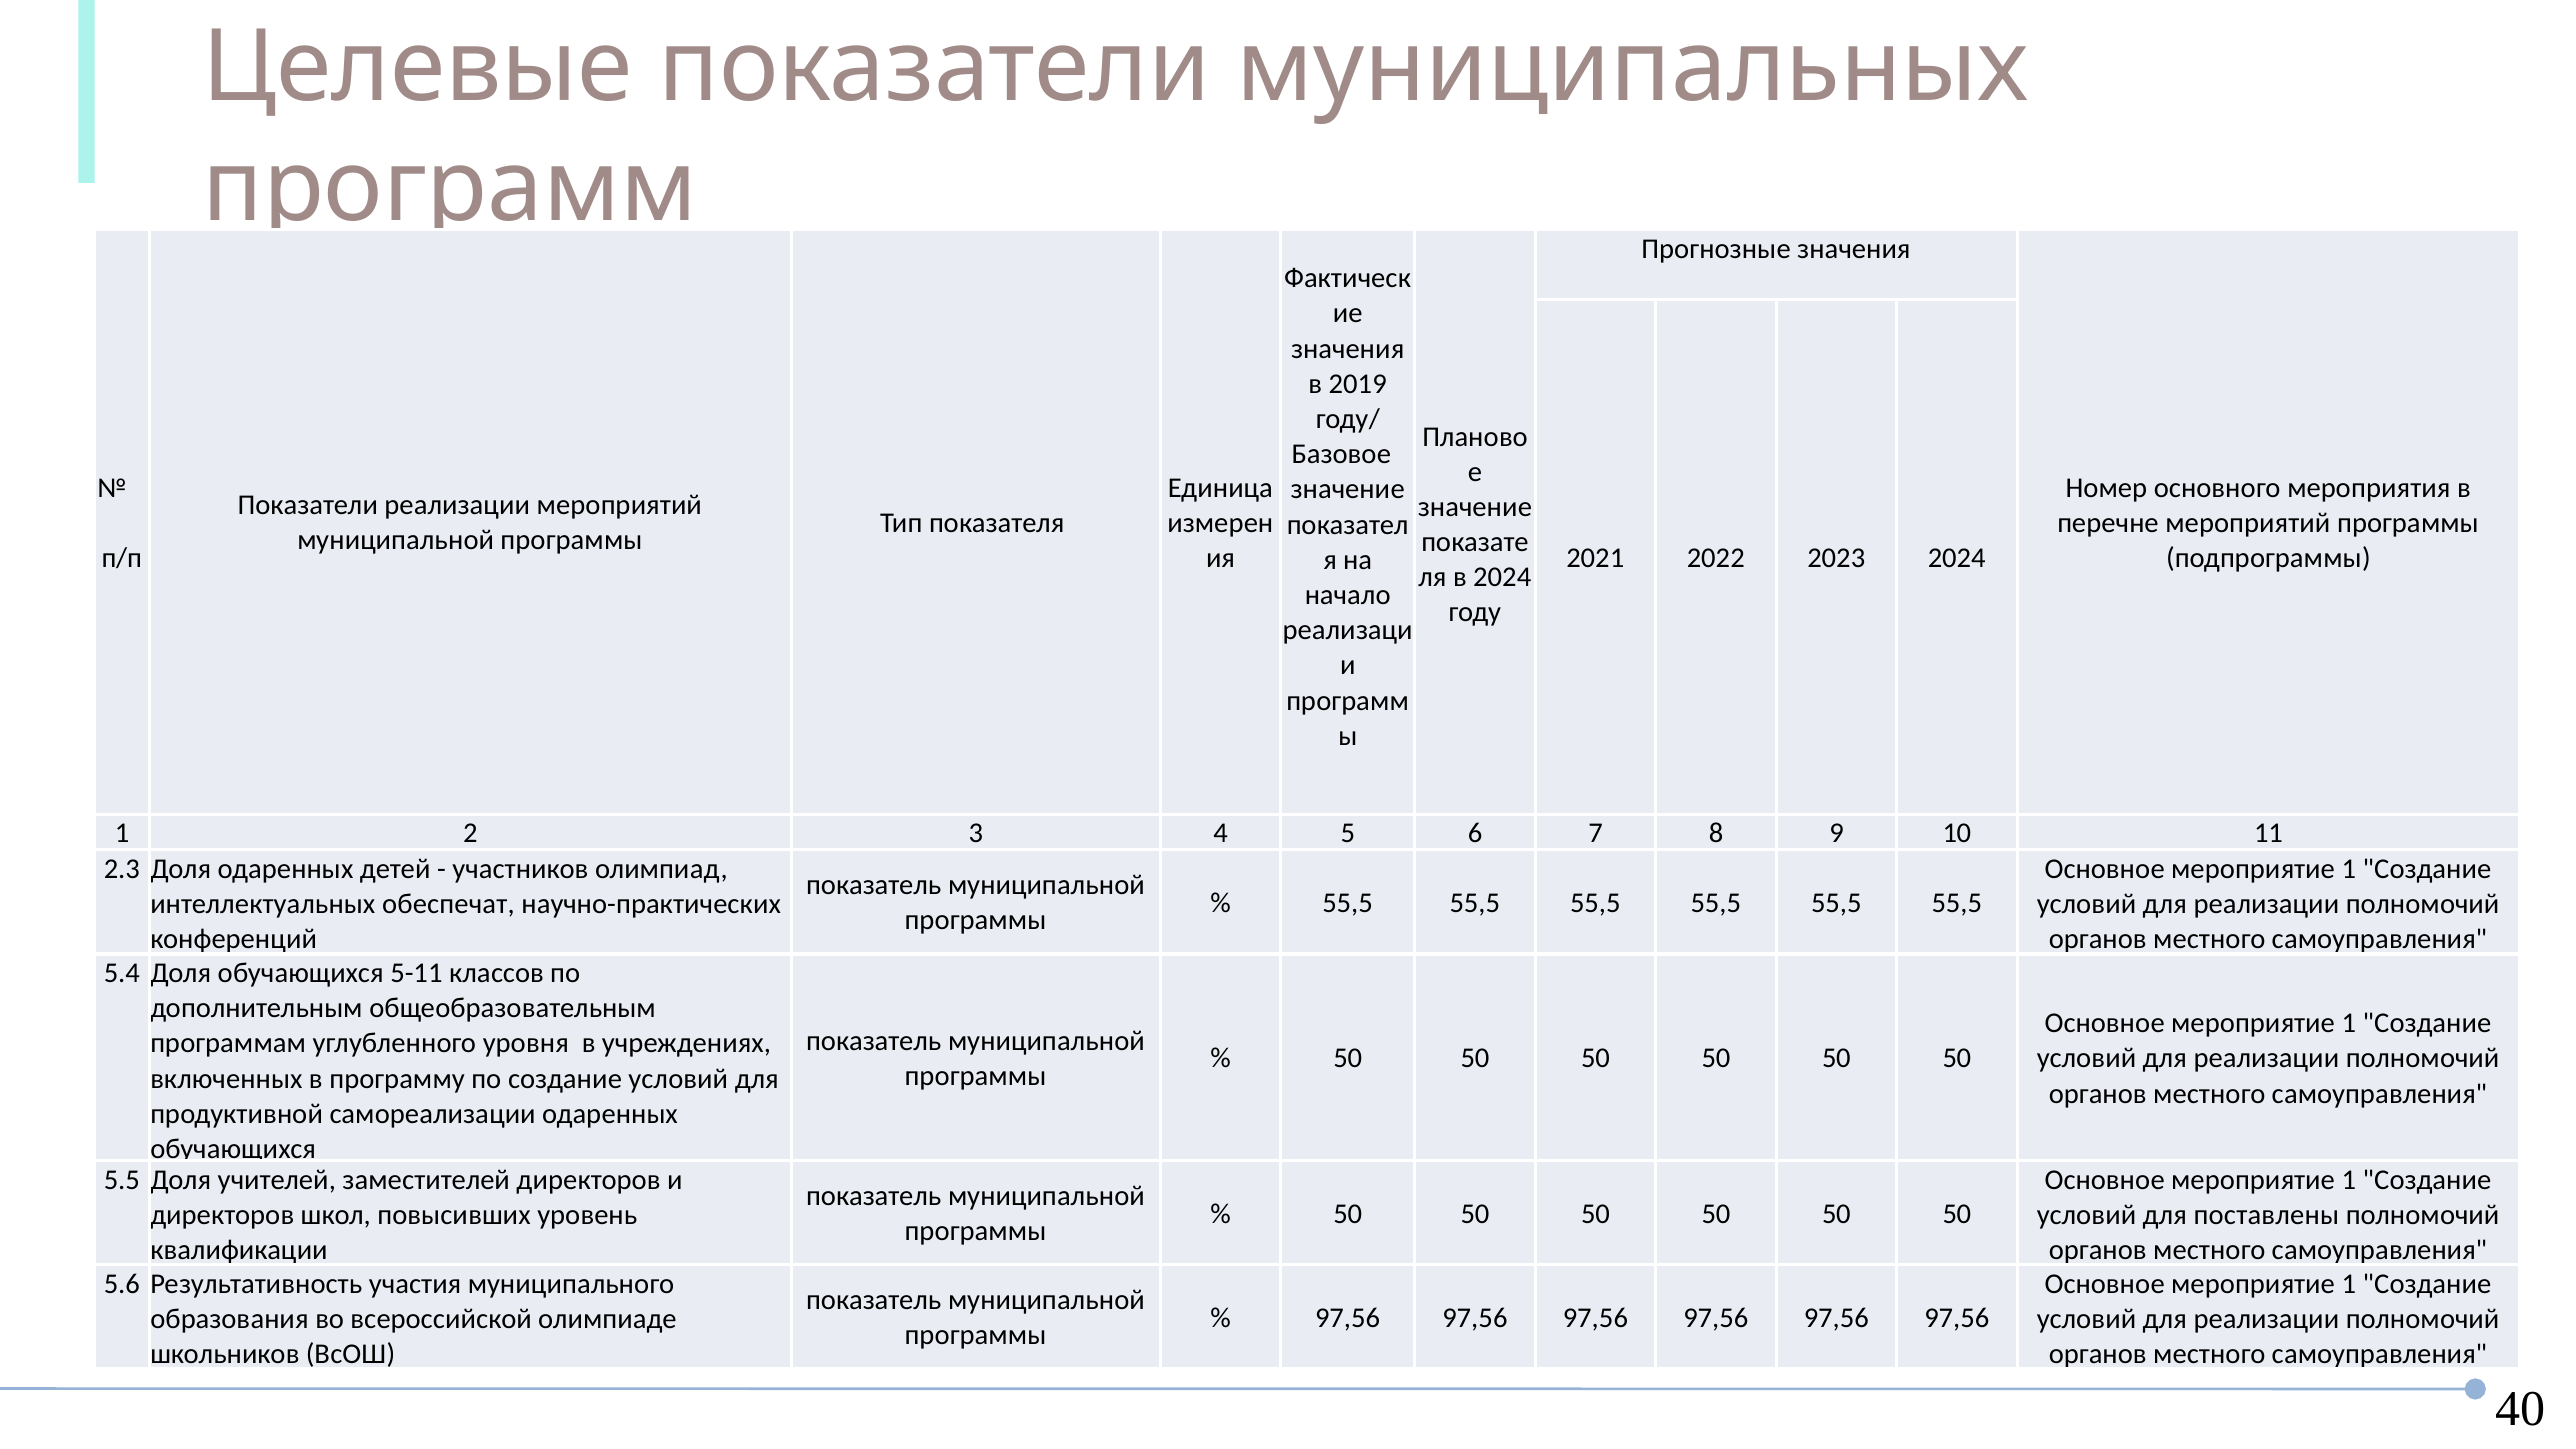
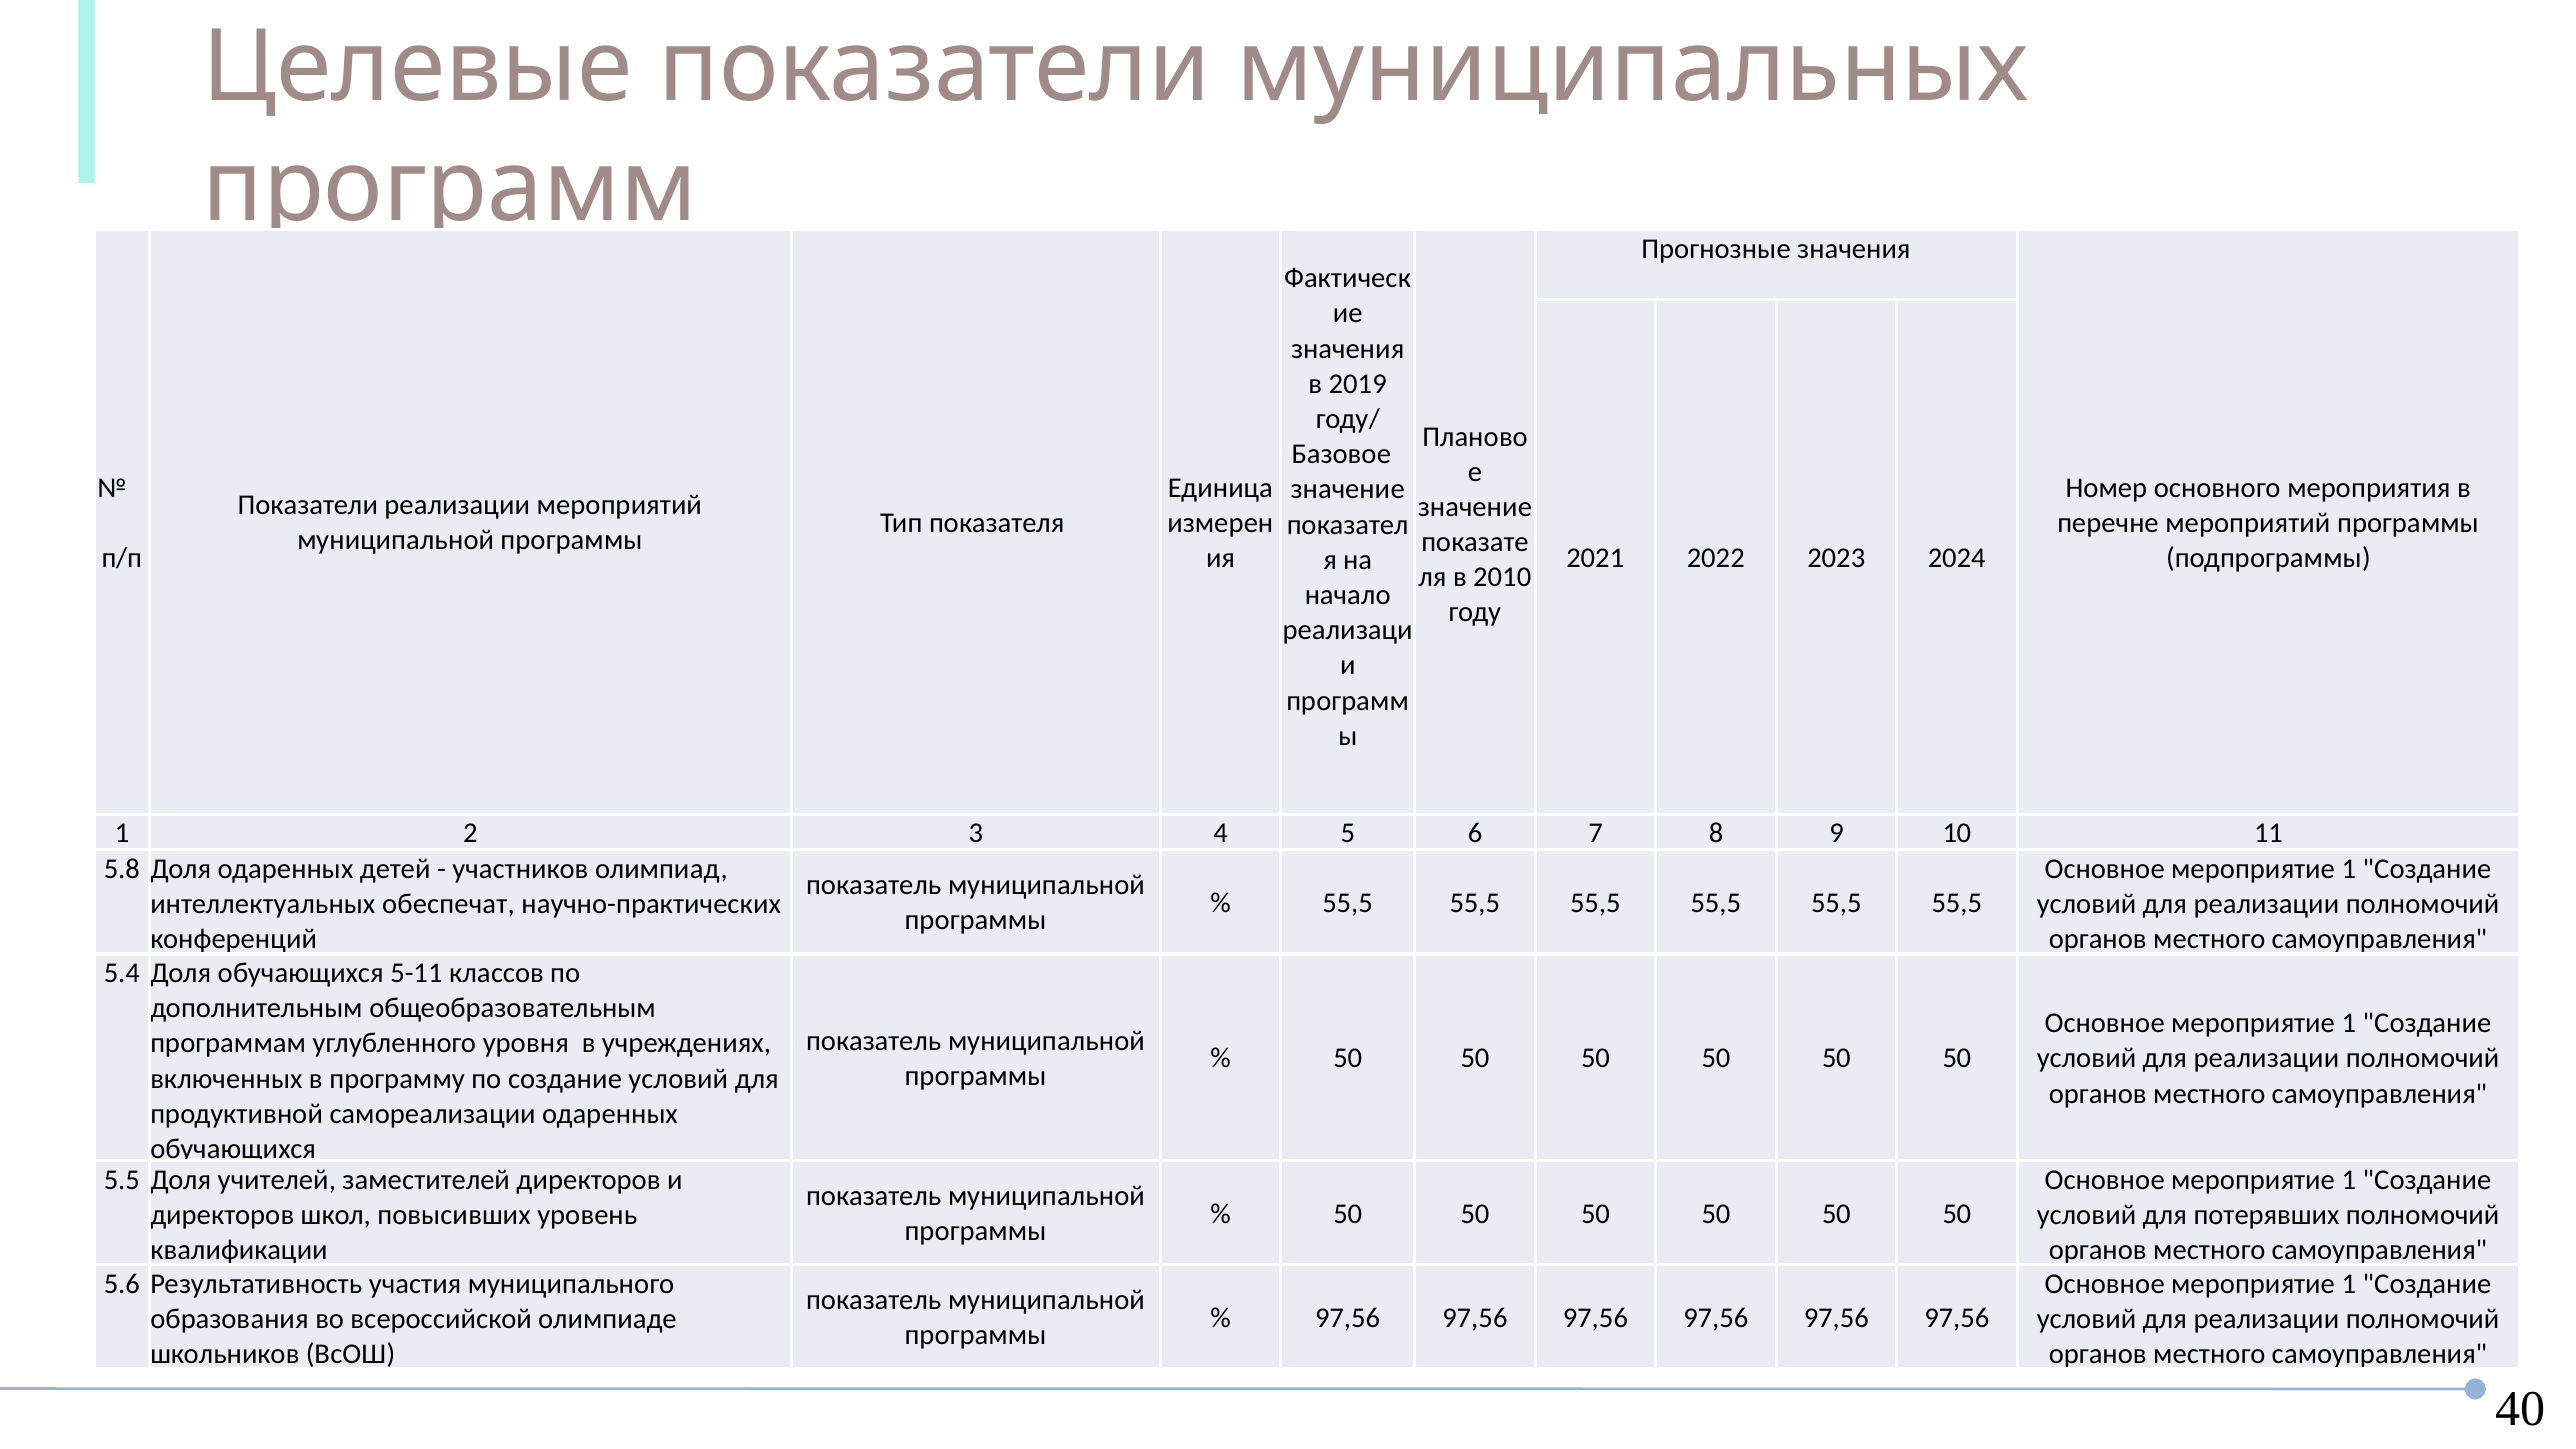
в 2024: 2024 -> 2010
2.3: 2.3 -> 5.8
поставлены: поставлены -> потерявших
